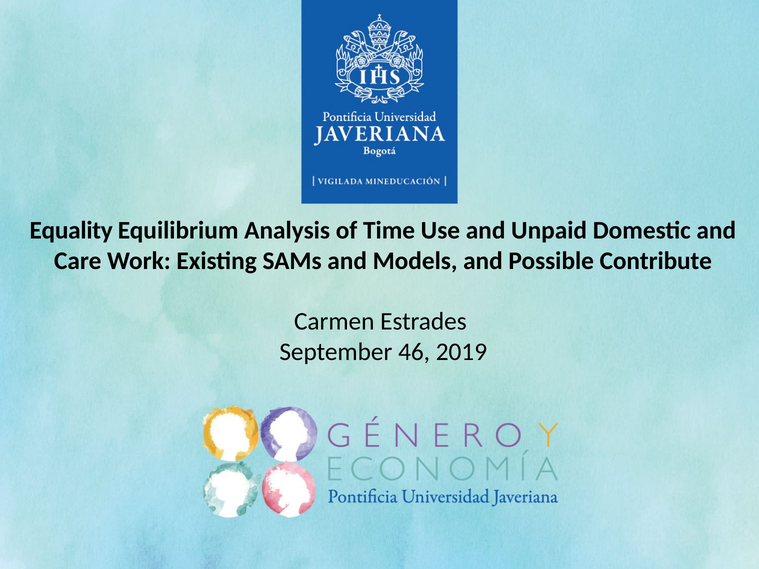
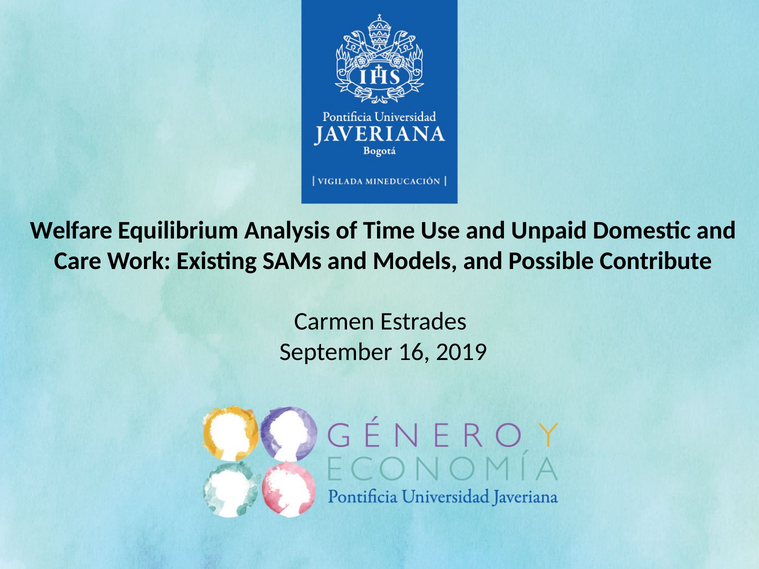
Equality: Equality -> Welfare
46: 46 -> 16
